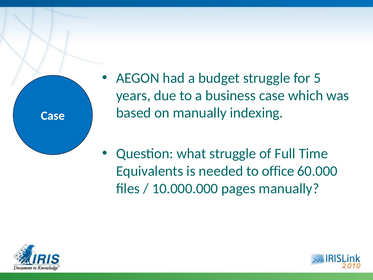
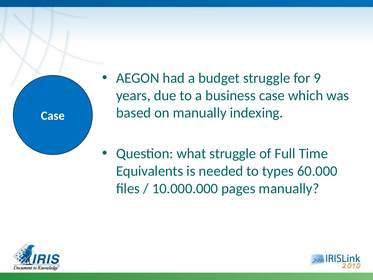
5: 5 -> 9
office: office -> types
